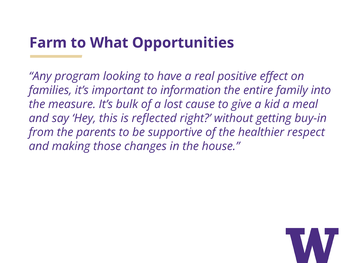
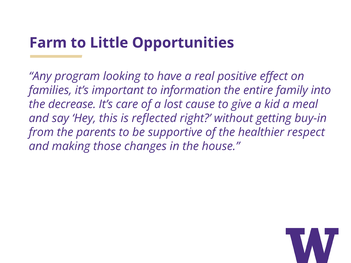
What: What -> Little
measure: measure -> decrease
bulk: bulk -> care
